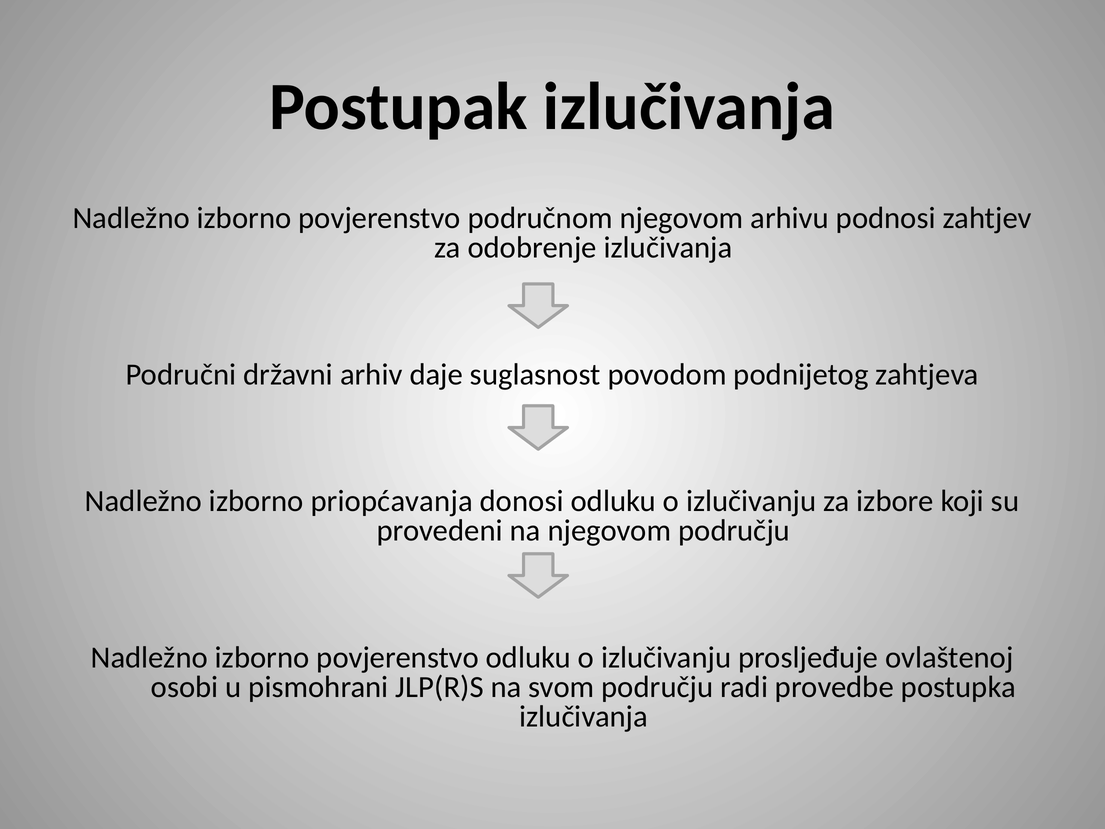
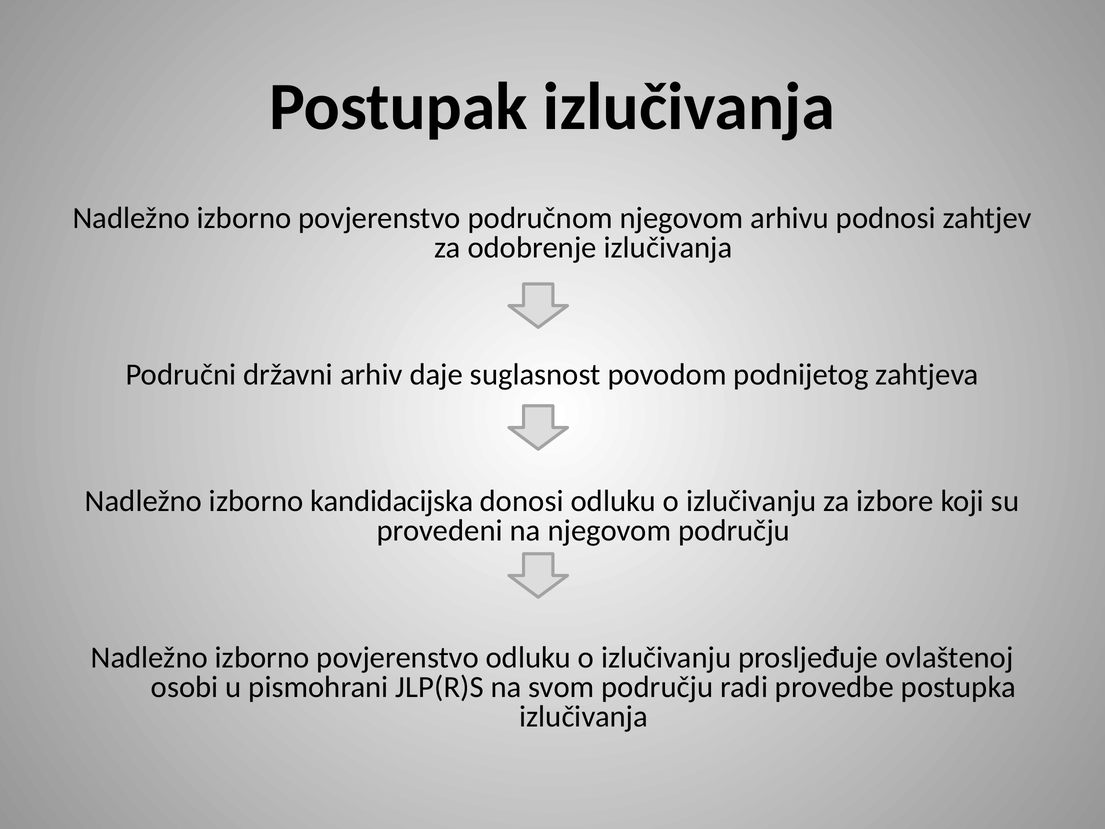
priopćavanja: priopćavanja -> kandidacijska
